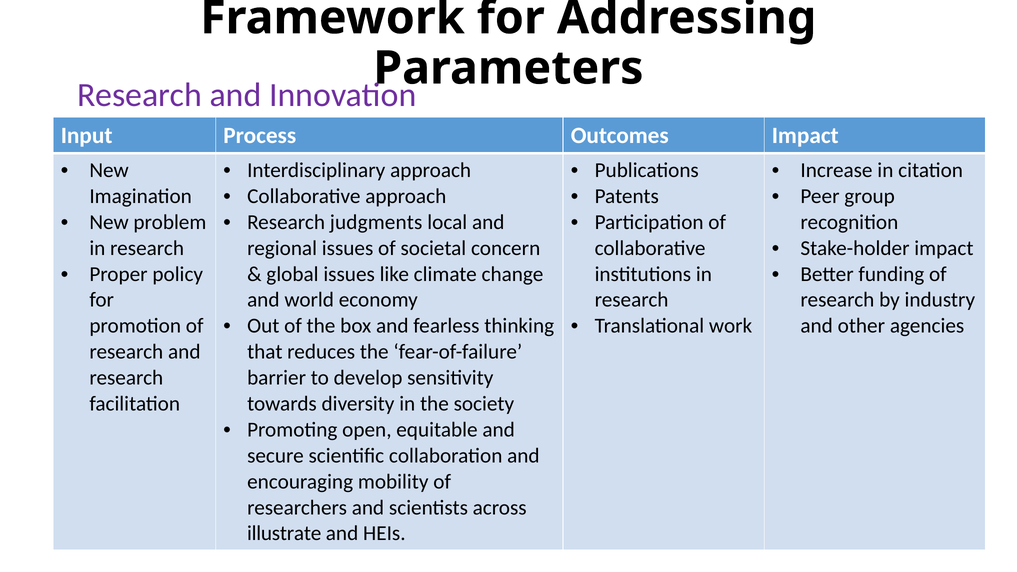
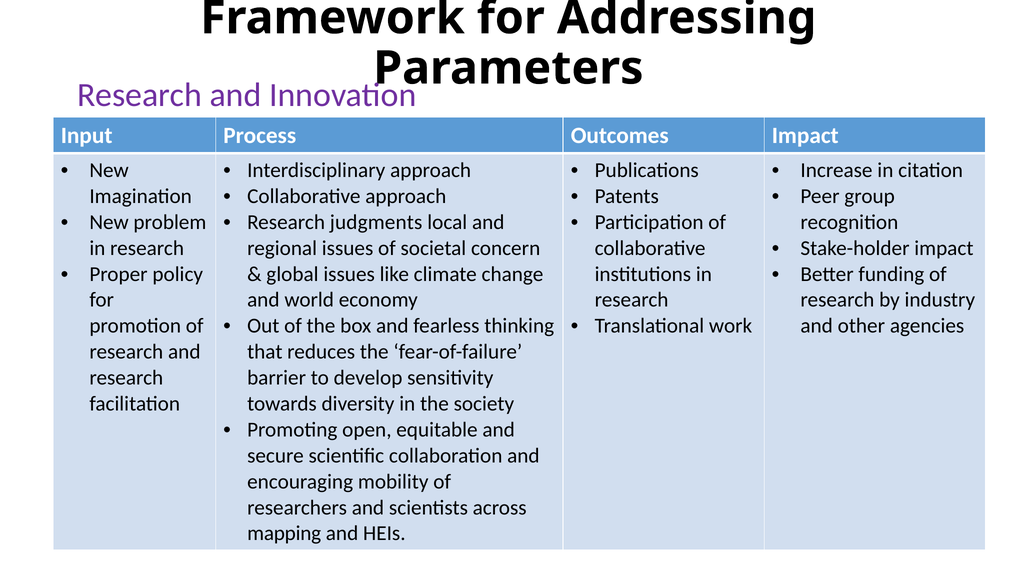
illustrate: illustrate -> mapping
